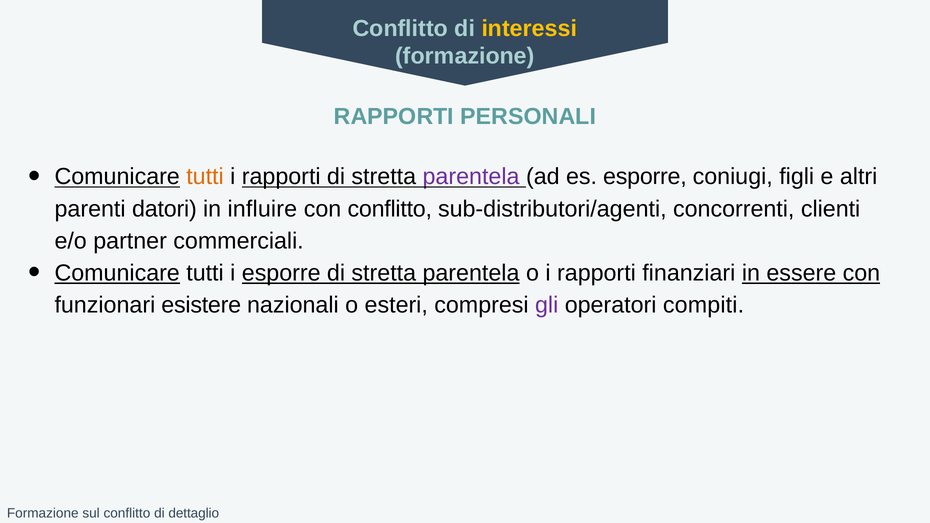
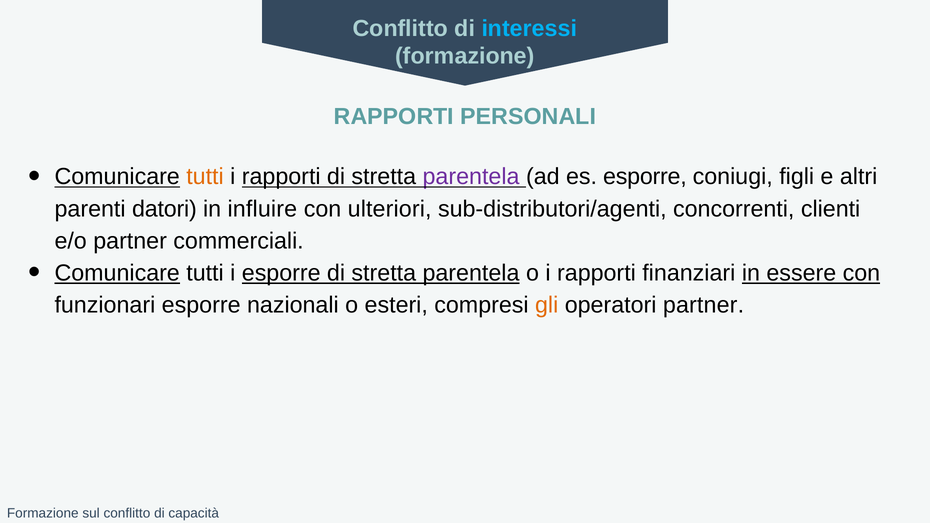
interessi colour: yellow -> light blue
con conflitto: conflitto -> ulteriori
funzionari esistere: esistere -> esporre
gli colour: purple -> orange
operatori compiti: compiti -> partner
dettaglio: dettaglio -> capacità
